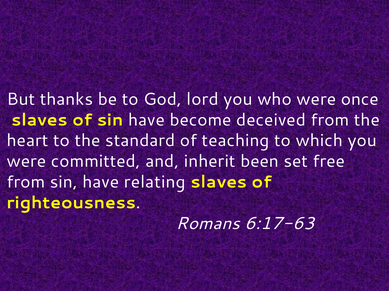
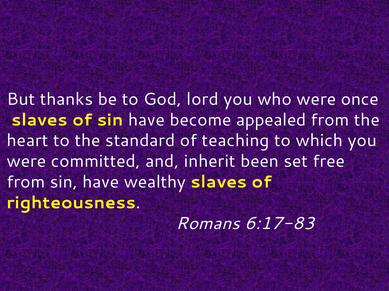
deceived: deceived -> appealed
relating: relating -> wealthy
6:17-63: 6:17-63 -> 6:17-83
